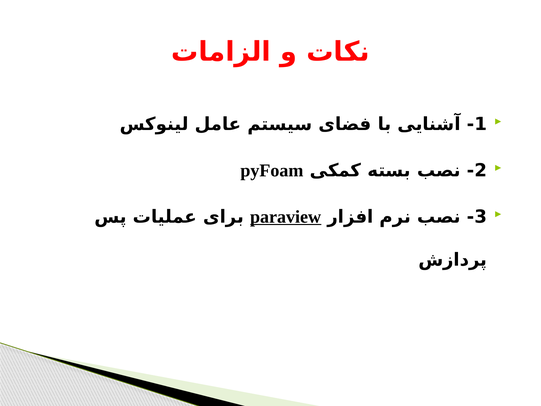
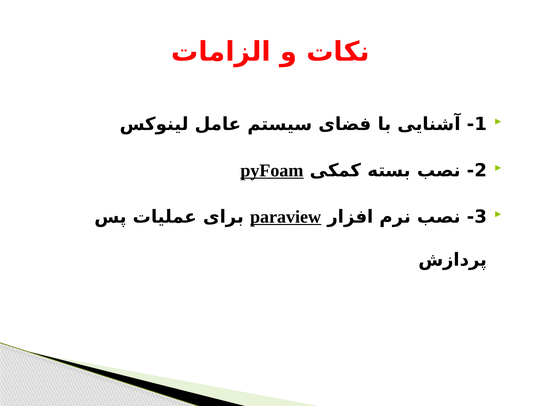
pyFoam underline: none -> present
